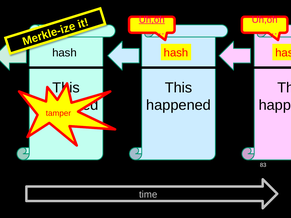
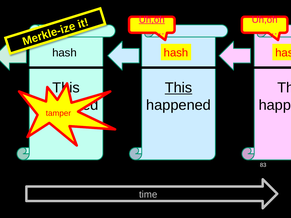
This at (179, 88) underline: none -> present
